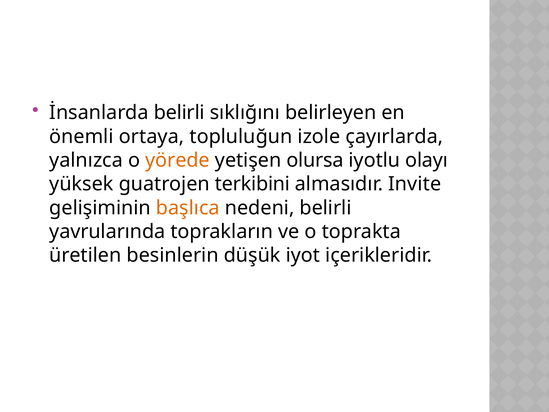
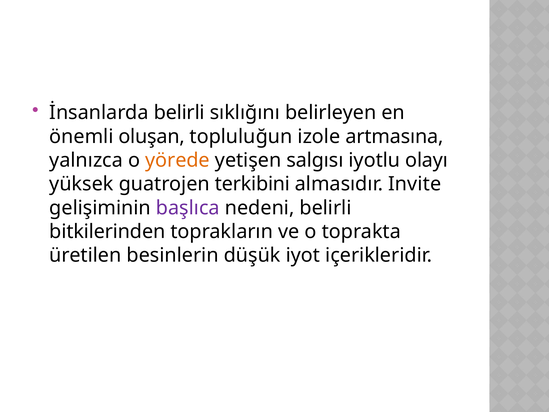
ortaya: ortaya -> oluşan
çayırlarda: çayırlarda -> artmasına
olursa: olursa -> salgısı
başlıca colour: orange -> purple
yavrularında: yavrularında -> bitkilerinden
